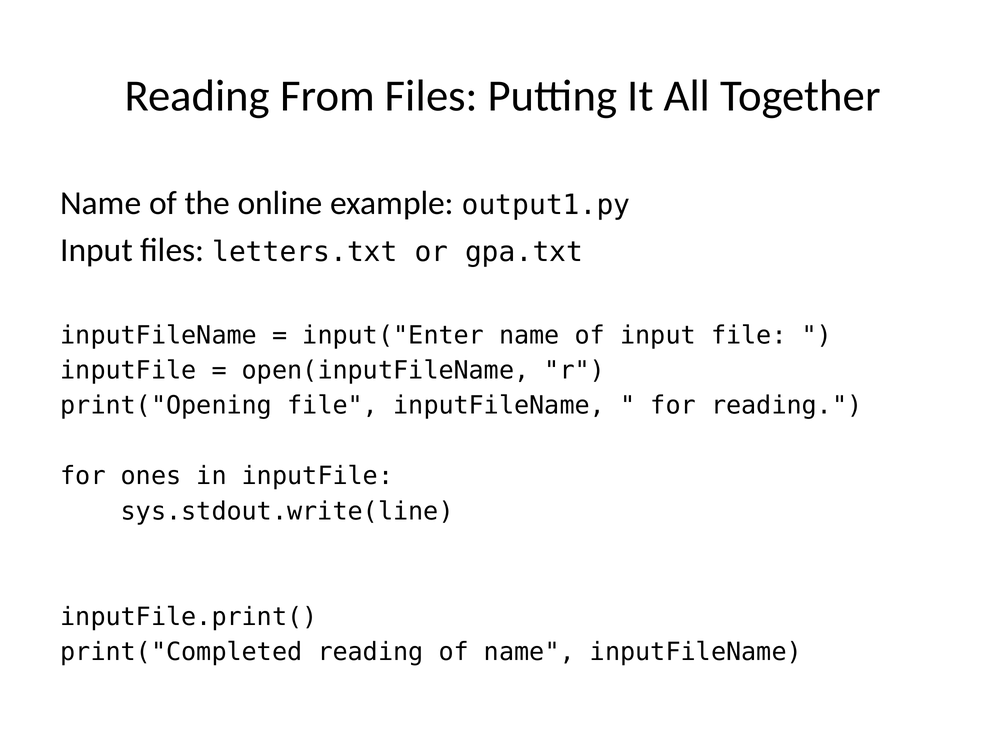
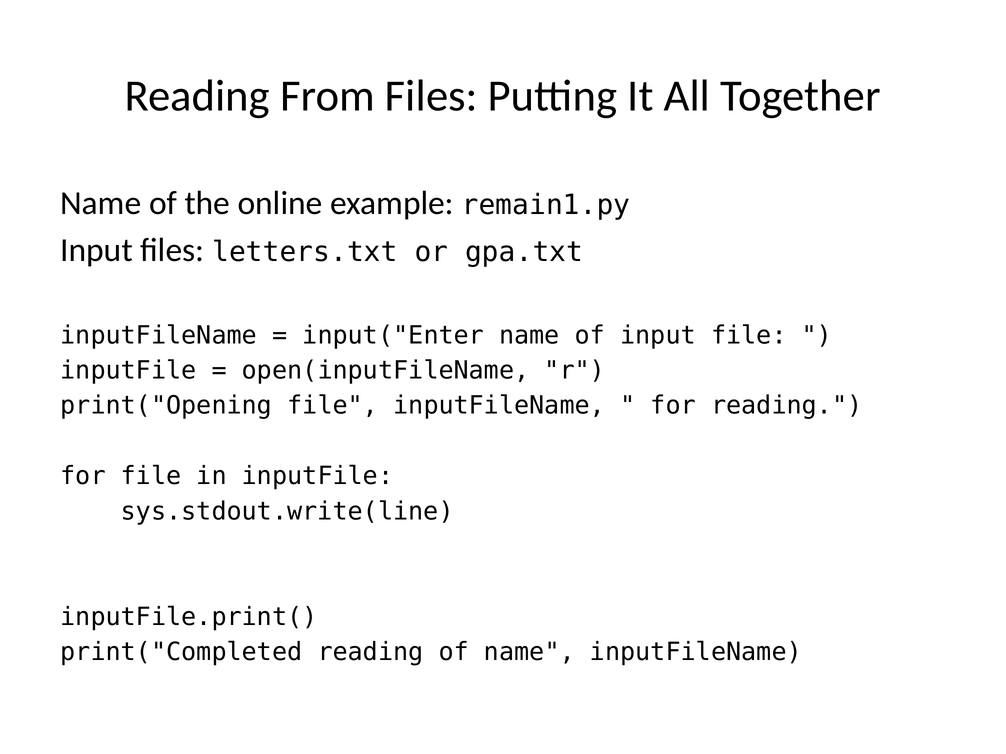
output1.py: output1.py -> remain1.py
for ones: ones -> file
